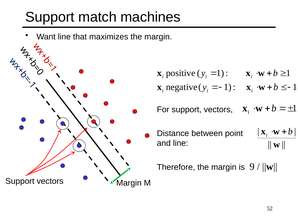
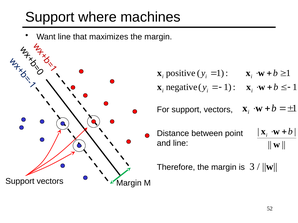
match: match -> where
9: 9 -> 3
